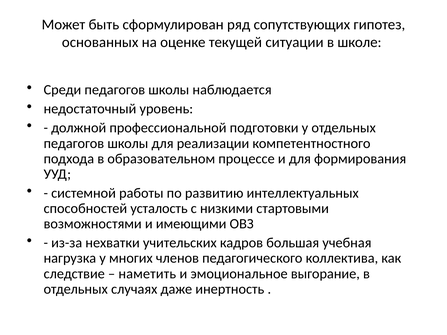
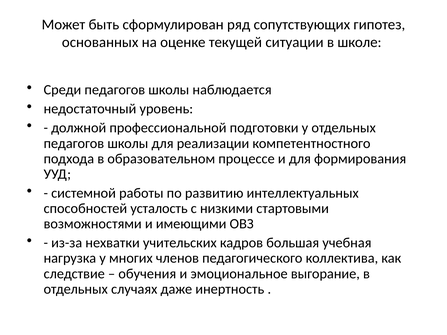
наметить: наметить -> обучения
